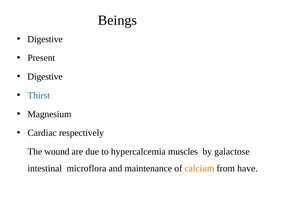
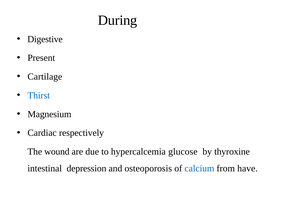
Beings: Beings -> During
Digestive at (45, 77): Digestive -> Cartilage
muscles: muscles -> glucose
galactose: galactose -> thyroxine
microflora: microflora -> depression
maintenance: maintenance -> osteoporosis
calcium colour: orange -> blue
